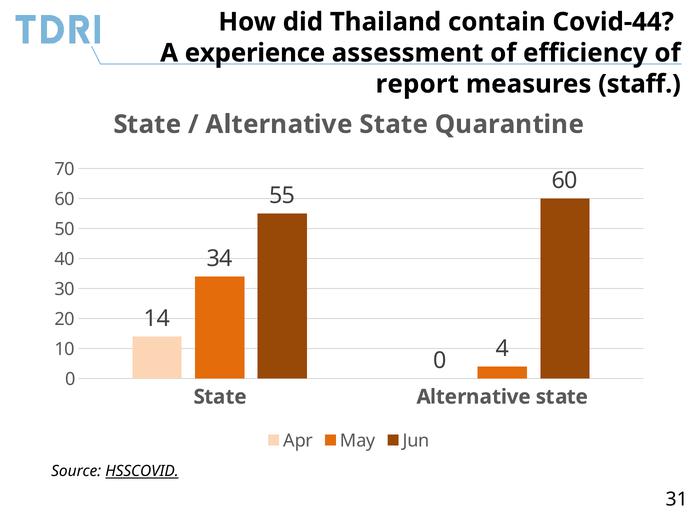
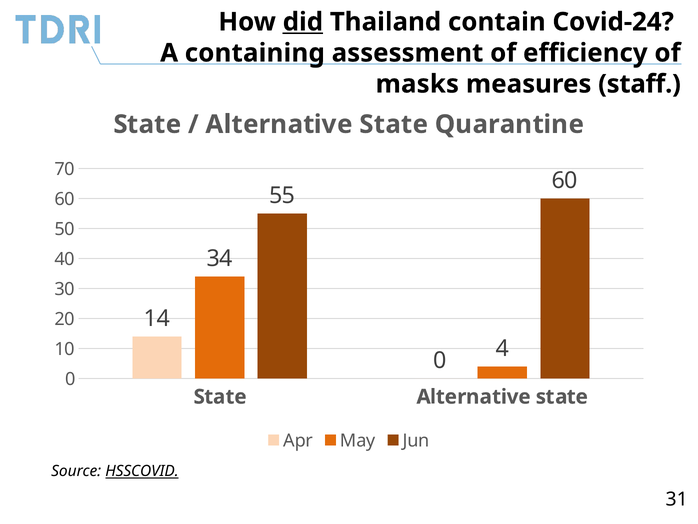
did underline: none -> present
Covid-44: Covid-44 -> Covid-24
experience: experience -> containing
report: report -> masks
